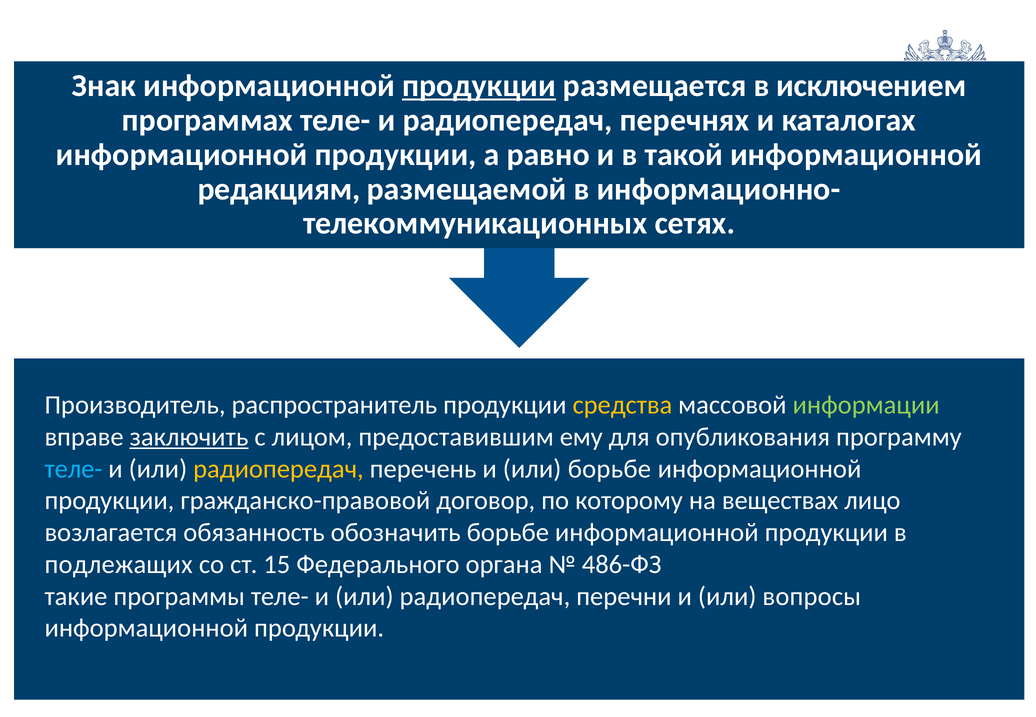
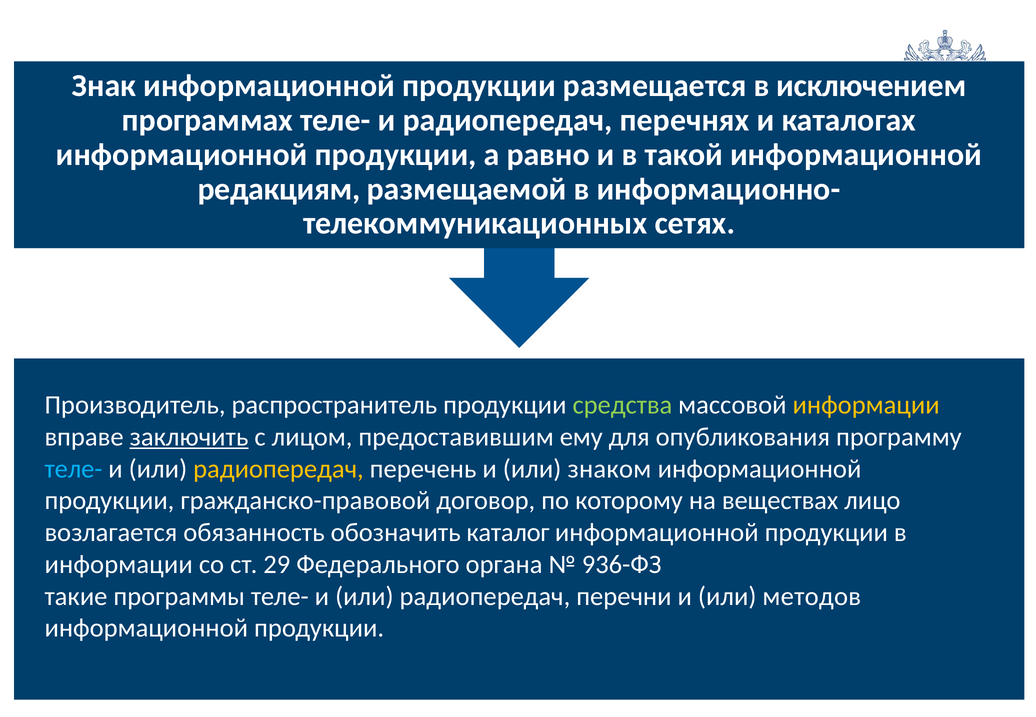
продукции at (479, 86) underline: present -> none
средства colour: yellow -> light green
информации at (866, 405) colour: light green -> yellow
или борьбе: борьбе -> знаком
обозначить борьбе: борьбе -> каталог
подлежащих at (119, 565): подлежащих -> информации
15: 15 -> 29
486-ФЗ: 486-ФЗ -> 936-ФЗ
вопросы: вопросы -> методов
